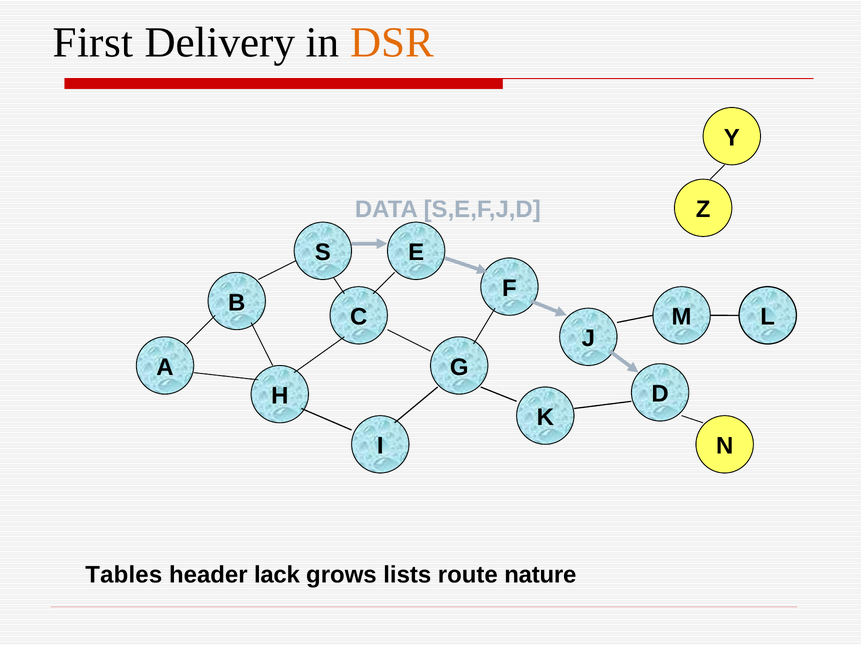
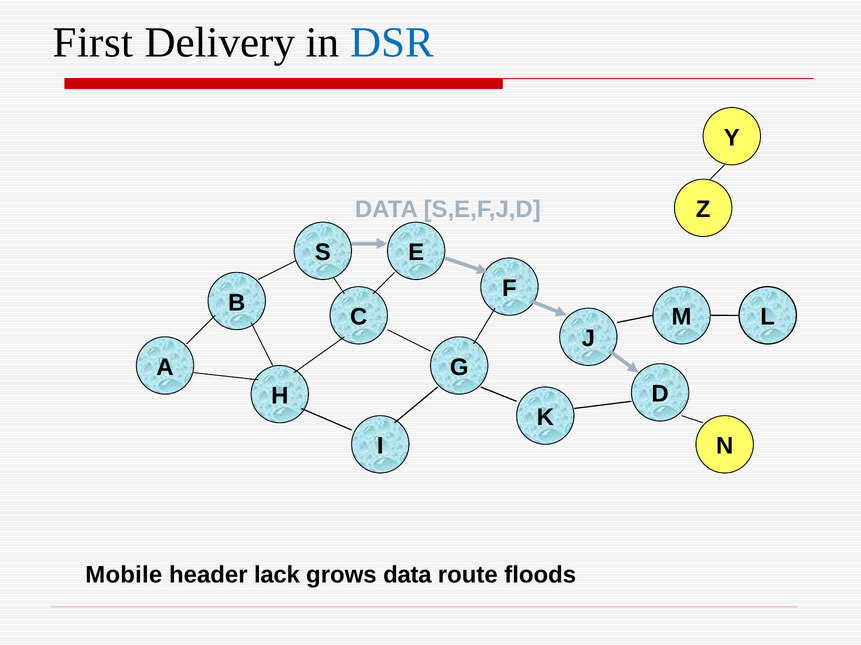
DSR colour: orange -> blue
Tables: Tables -> Mobile
grows lists: lists -> data
nature: nature -> floods
